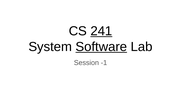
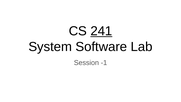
Software underline: present -> none
